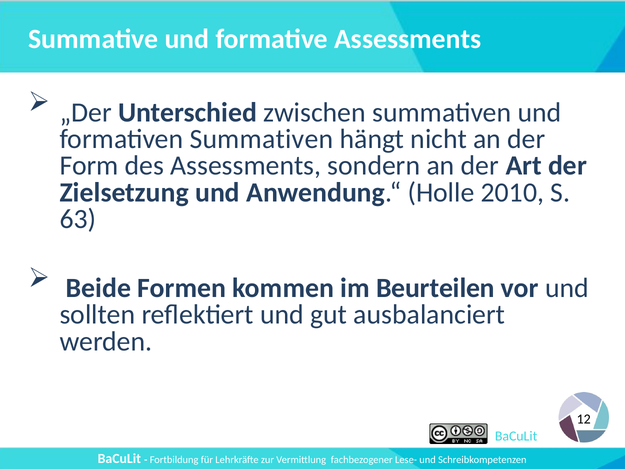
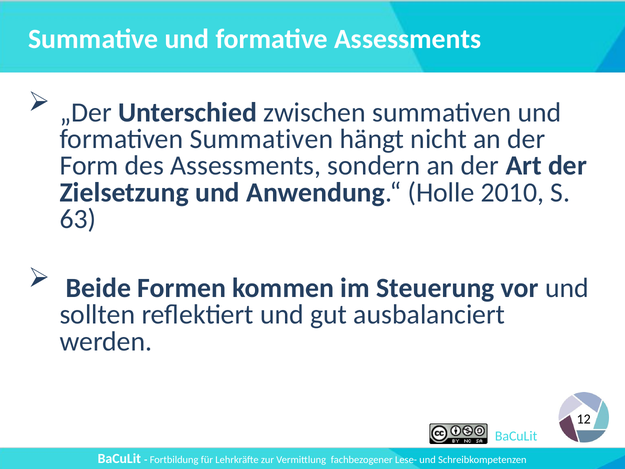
Beurteilen: Beurteilen -> Steuerung
